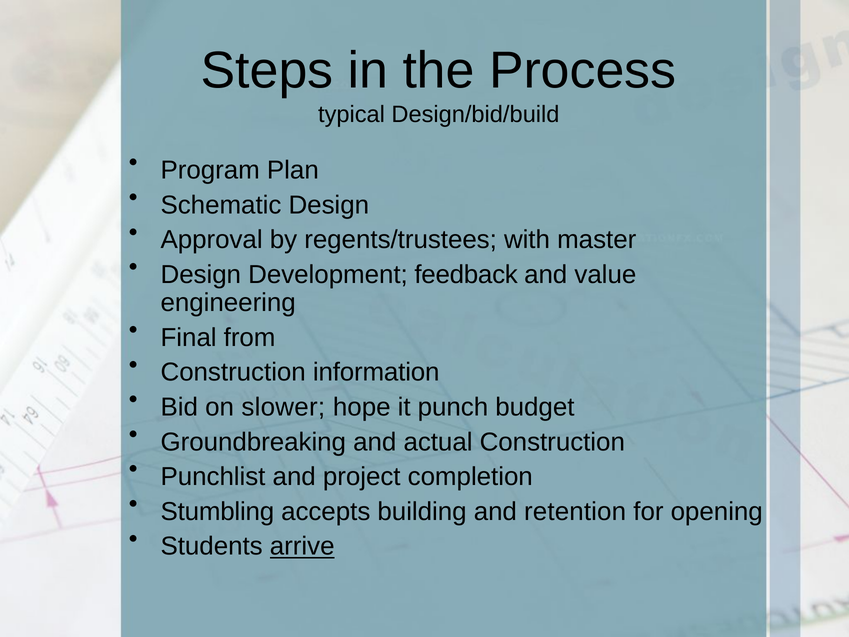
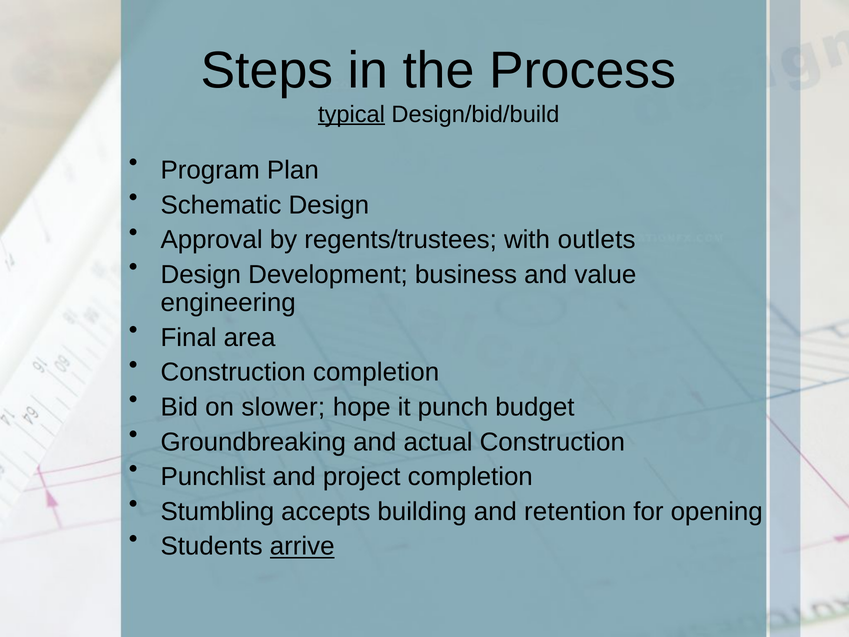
typical underline: none -> present
master: master -> outlets
feedback: feedback -> business
from: from -> area
Construction information: information -> completion
